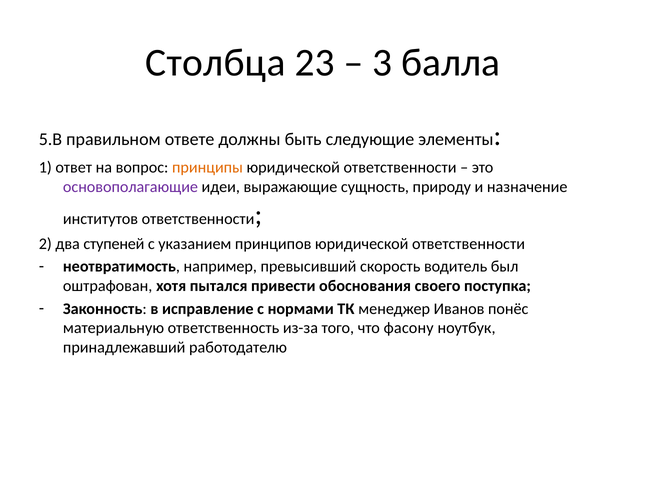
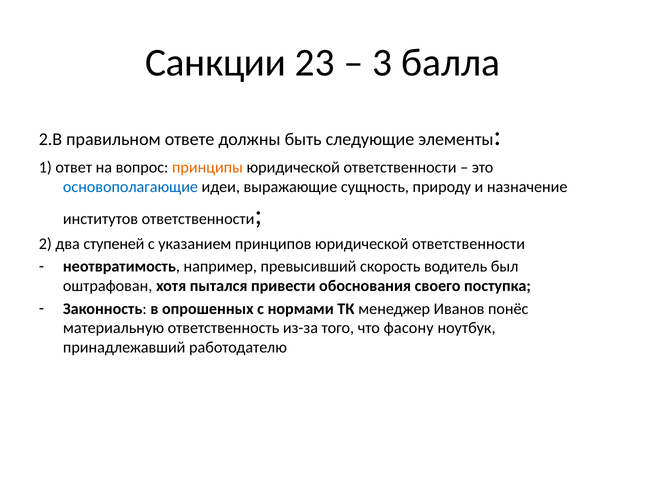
Столбца: Столбца -> Санкции
5.В: 5.В -> 2.В
основополагающие colour: purple -> blue
исправление: исправление -> опрошенных
